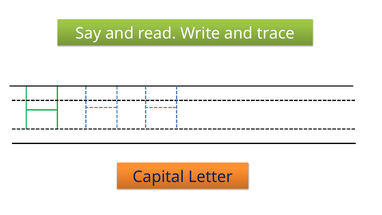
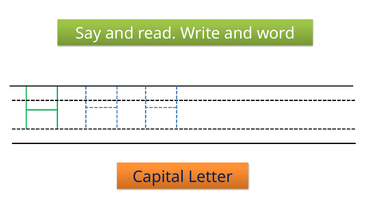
trace: trace -> word
